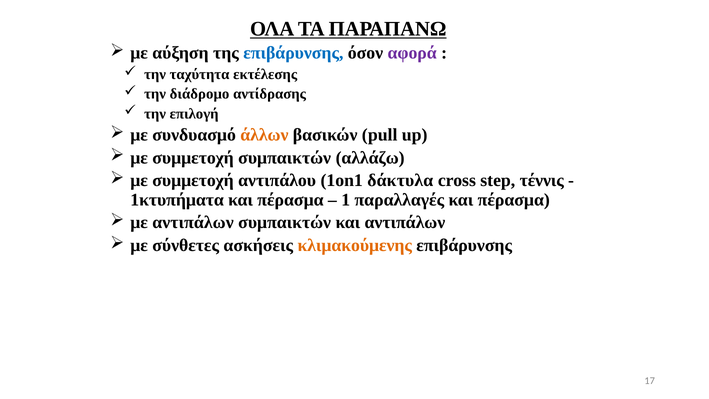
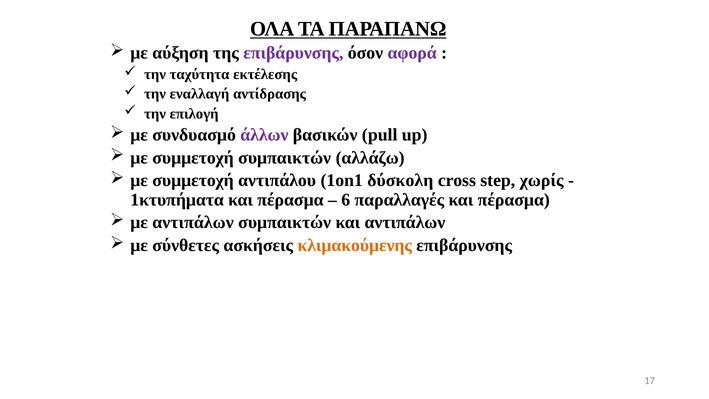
επιβάρυνσης at (293, 53) colour: blue -> purple
διάδρομο: διάδρομο -> εναλλαγή
άλλων colour: orange -> purple
δάκτυλα: δάκτυλα -> δύσκολη
τέννις: τέννις -> χωρίς
1: 1 -> 6
